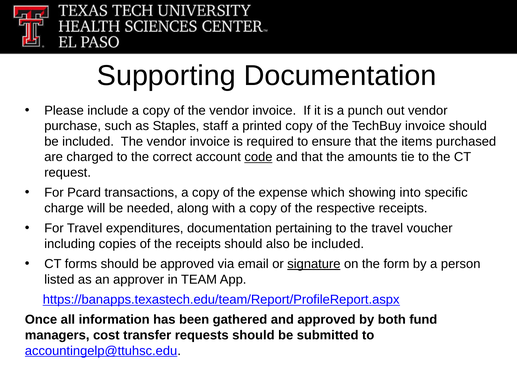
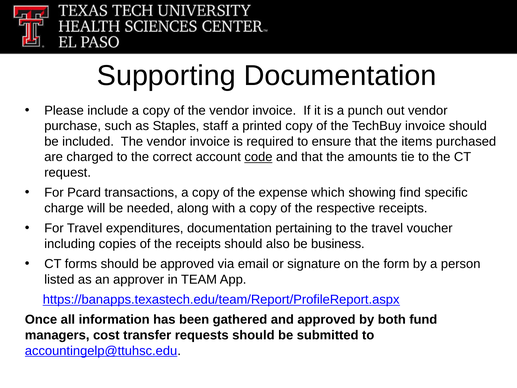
into: into -> find
also be included: included -> business
signature underline: present -> none
